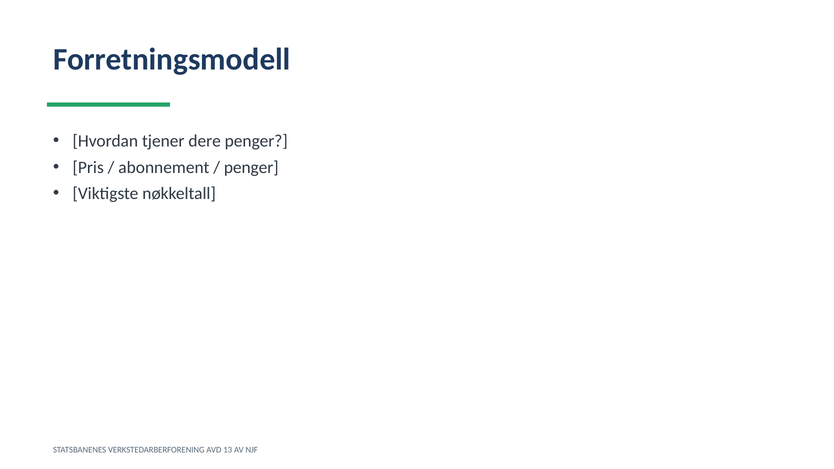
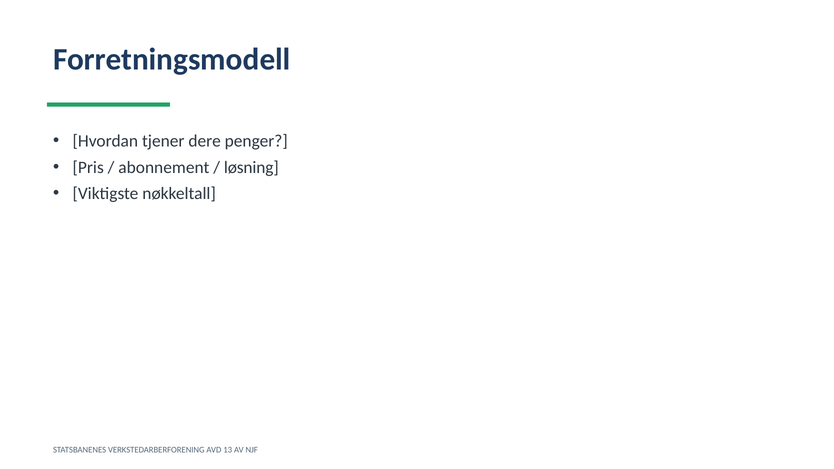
penger at (251, 167): penger -> løsning
